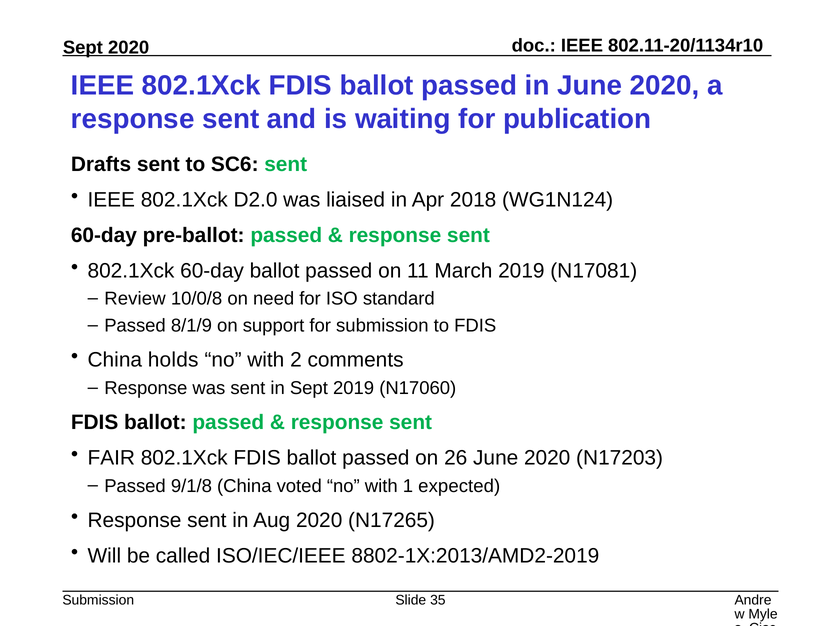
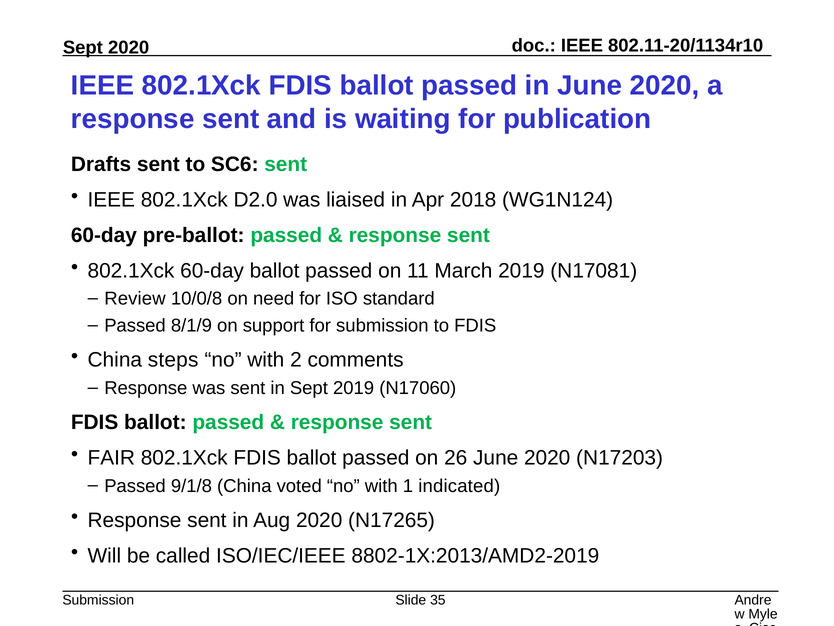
holds: holds -> steps
expected: expected -> indicated
